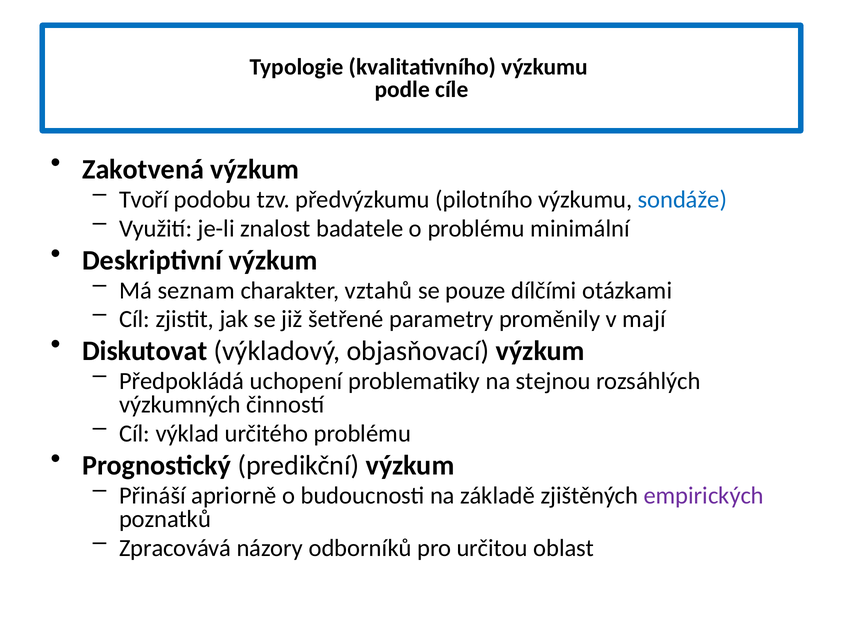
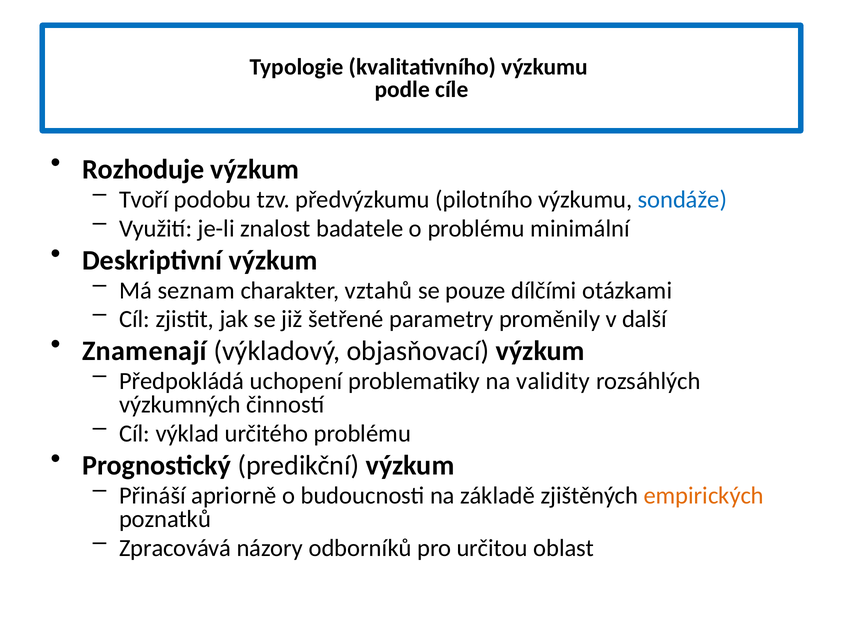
Zakotvená: Zakotvená -> Rozhoduje
mají: mají -> další
Diskutovat: Diskutovat -> Znamenají
stejnou: stejnou -> validity
empirických colour: purple -> orange
